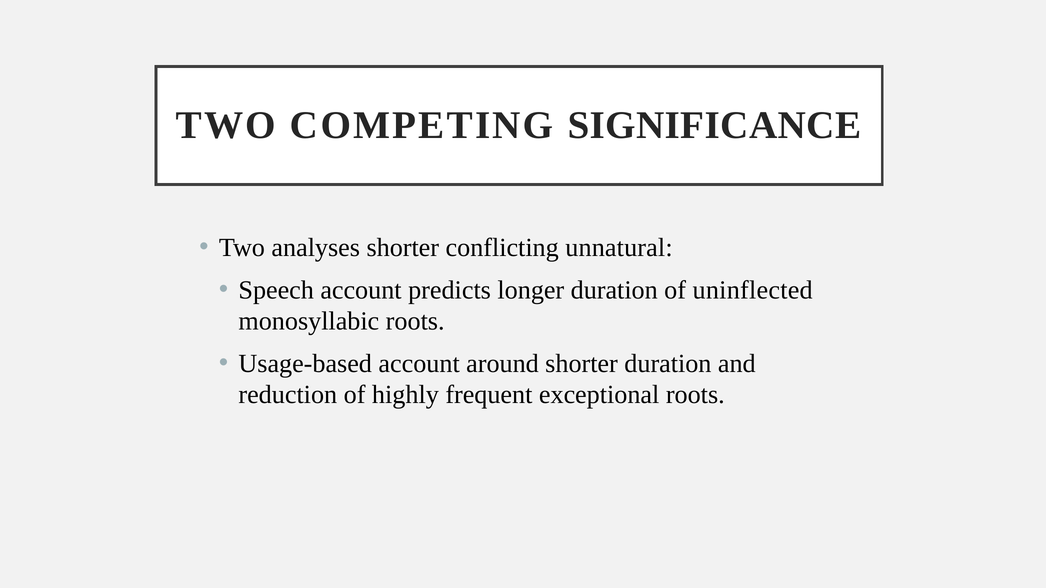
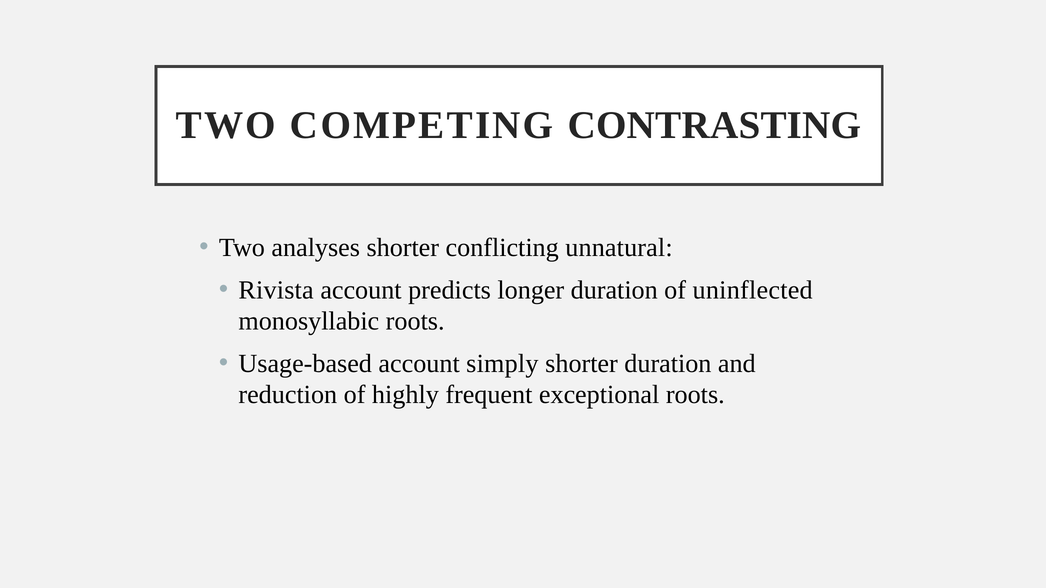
SIGNIFICANCE: SIGNIFICANCE -> CONTRASTING
Speech: Speech -> Rivista
around: around -> simply
